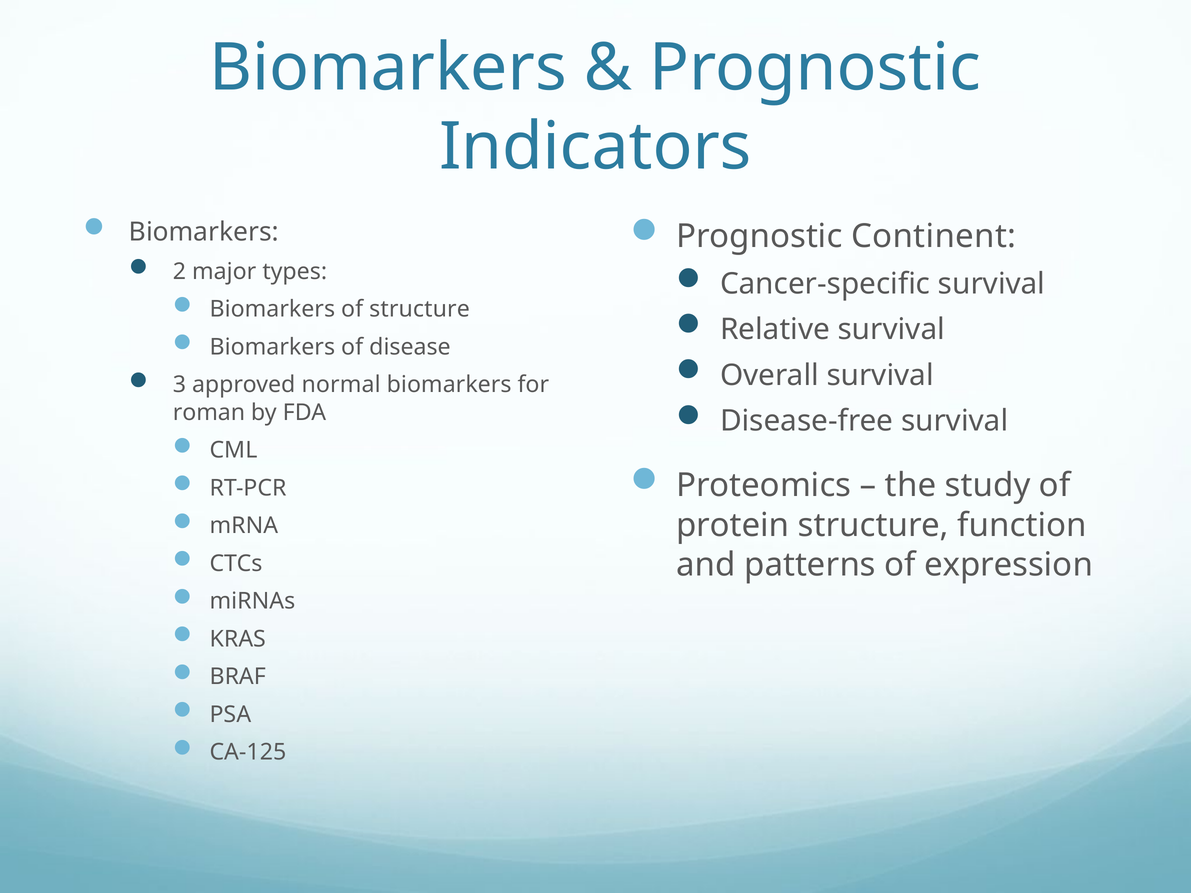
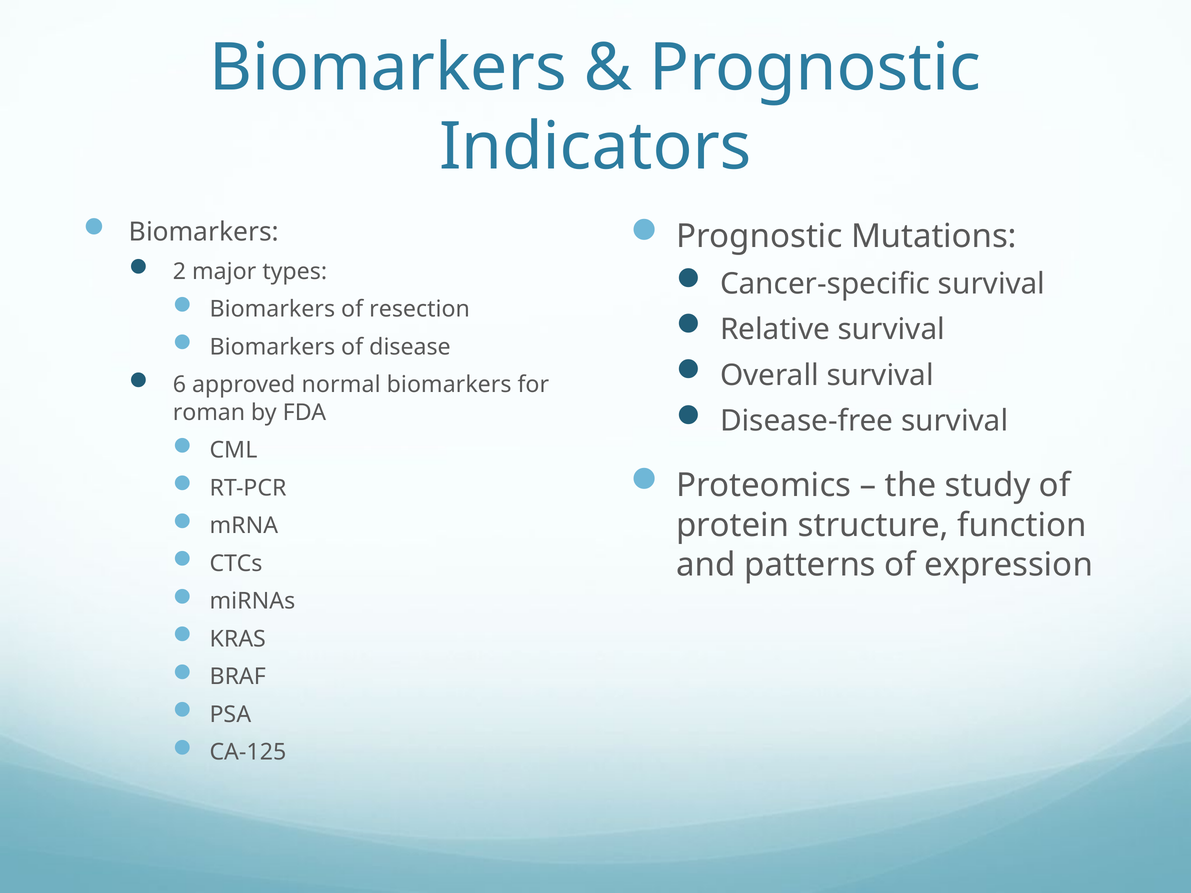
Continent: Continent -> Mutations
of structure: structure -> resection
3: 3 -> 6
